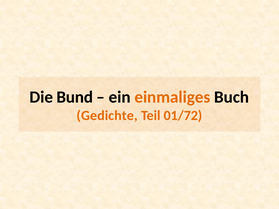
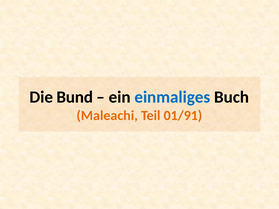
einmaliges colour: orange -> blue
Gedichte: Gedichte -> Maleachi
01/72: 01/72 -> 01/91
